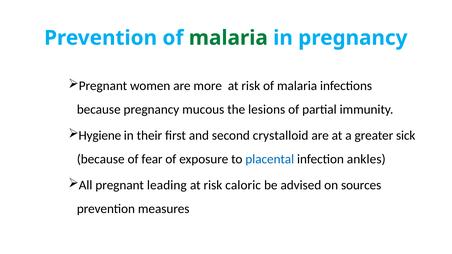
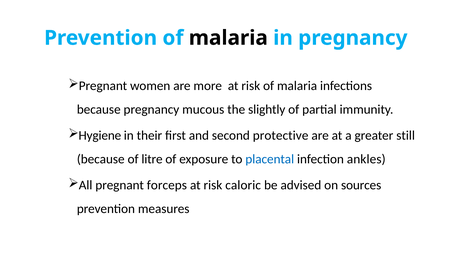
malaria at (228, 38) colour: green -> black
lesions: lesions -> slightly
crystalloid: crystalloid -> protective
sick: sick -> still
fear: fear -> litre
leading: leading -> forceps
